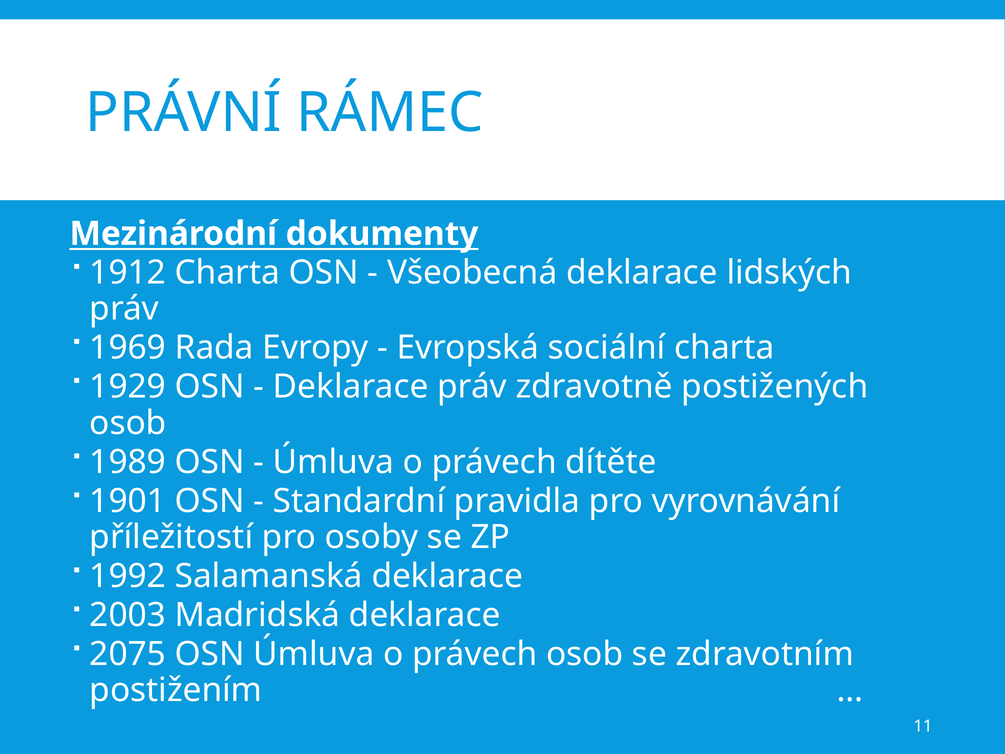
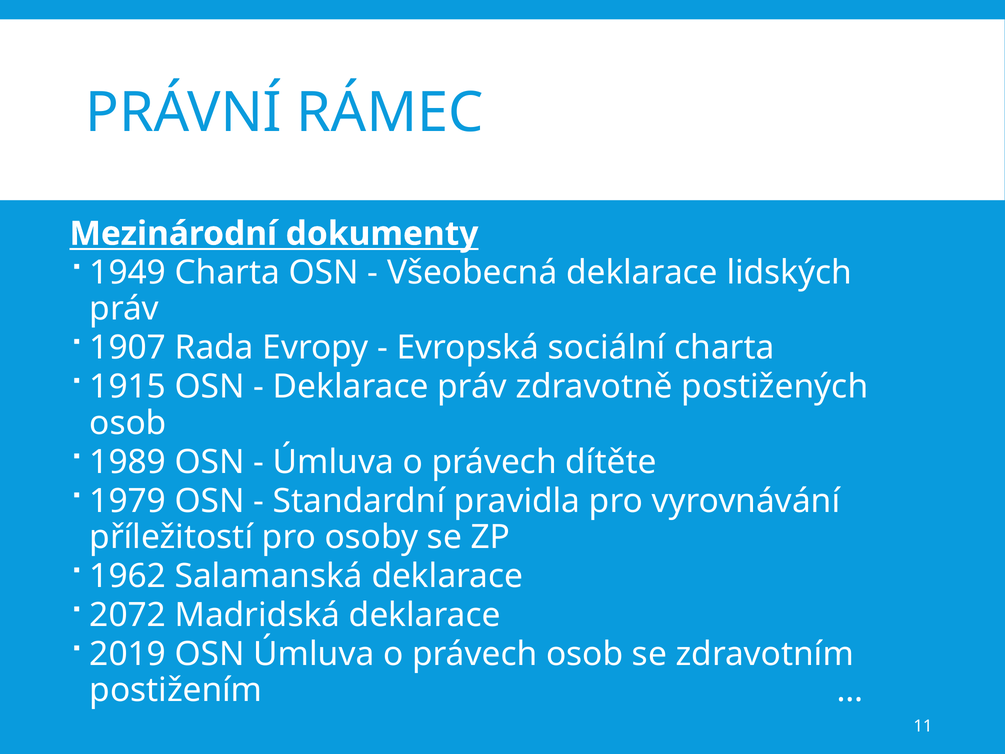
1912: 1912 -> 1949
1969: 1969 -> 1907
1929: 1929 -> 1915
1901: 1901 -> 1979
1992: 1992 -> 1962
2003: 2003 -> 2072
2075: 2075 -> 2019
